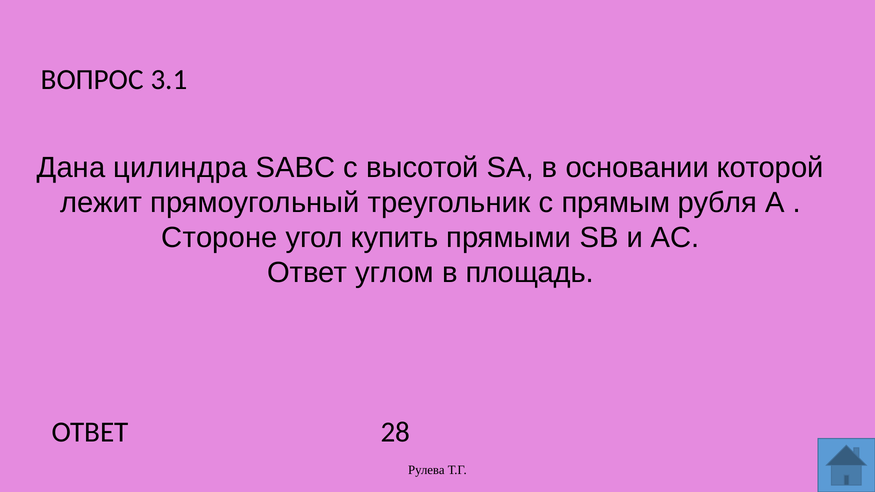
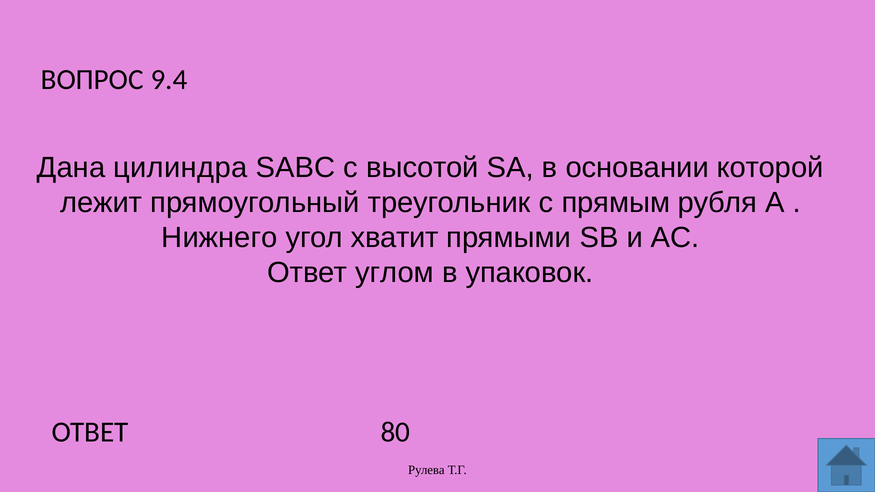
3.1: 3.1 -> 9.4
Стороне: Стороне -> Нижнего
купить: купить -> хватит
площадь: площадь -> упаковок
28: 28 -> 80
